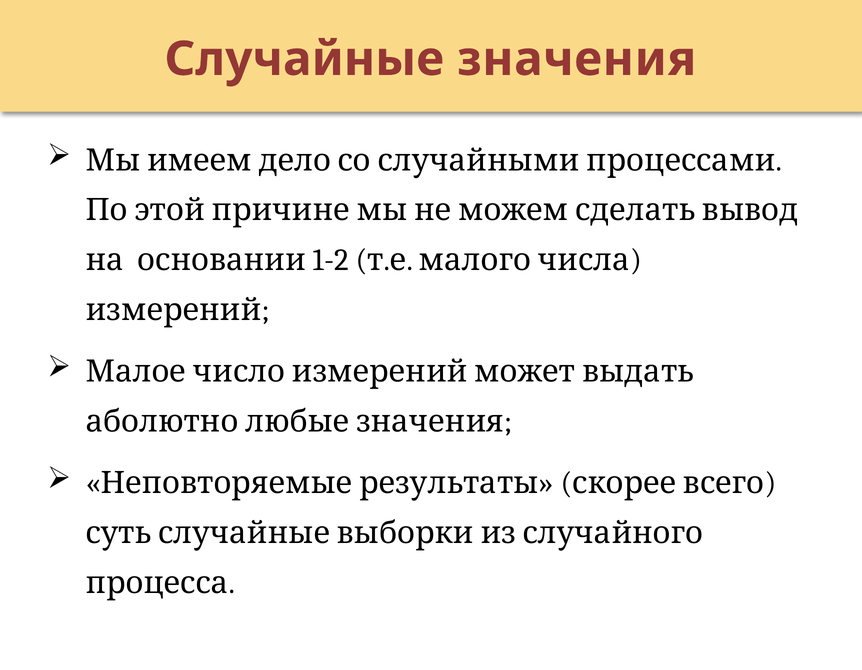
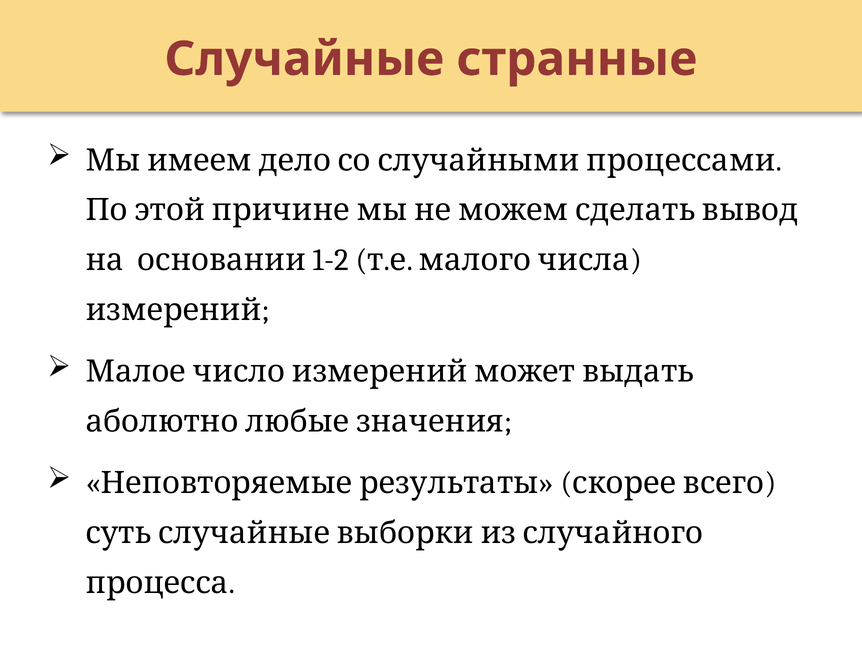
значения: значения -> странные
